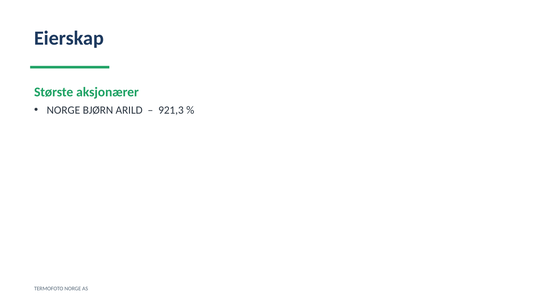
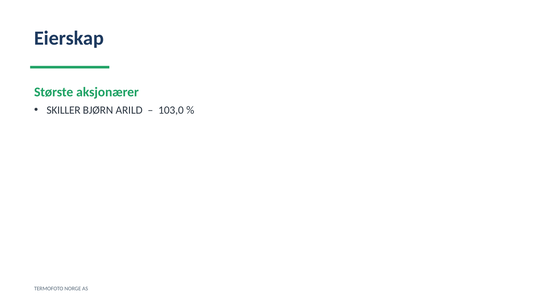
NORGE at (63, 110): NORGE -> SKILLER
921,3: 921,3 -> 103,0
